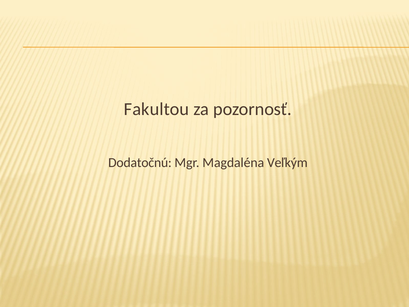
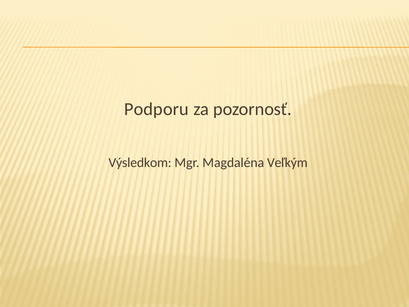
Fakultou: Fakultou -> Podporu
Dodatočnú: Dodatočnú -> Výsledkom
